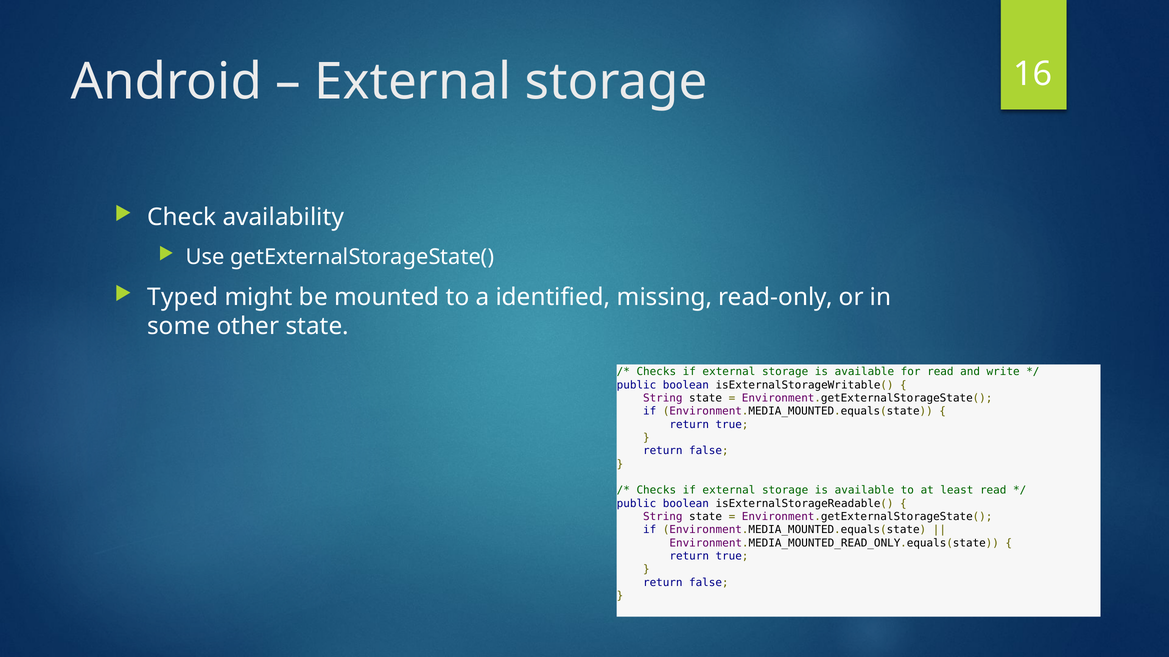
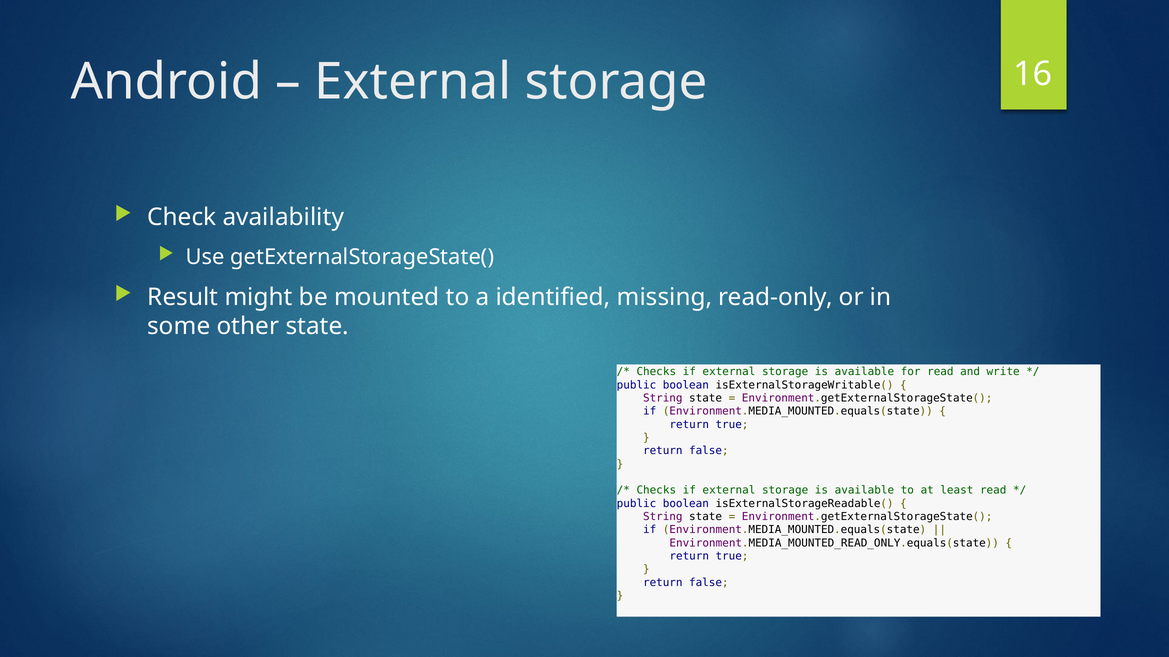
Typed: Typed -> Result
